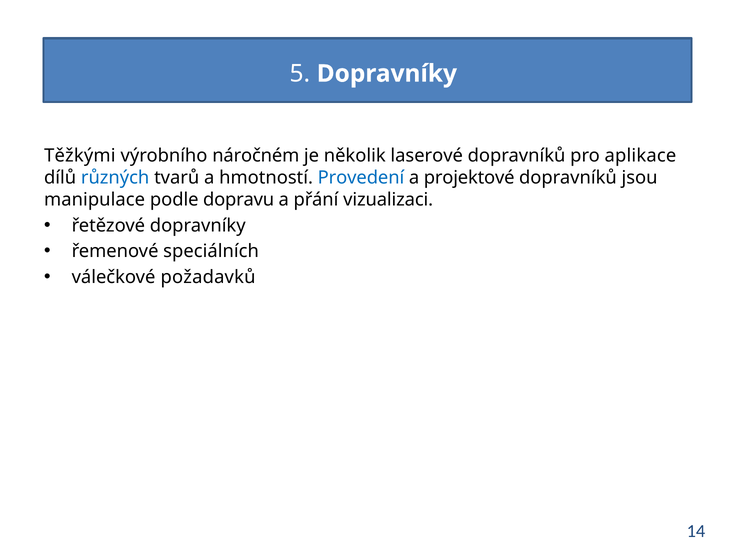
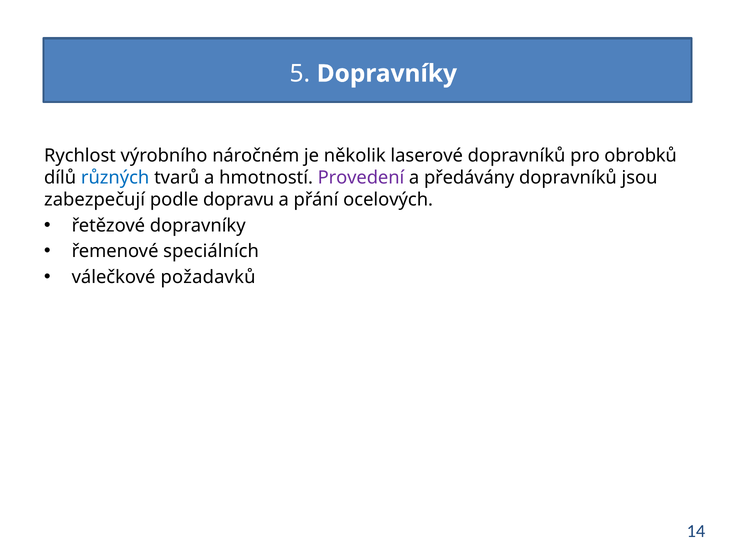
Těžkými: Těžkými -> Rychlost
aplikace: aplikace -> obrobků
Provedení colour: blue -> purple
projektové: projektové -> předávány
manipulace: manipulace -> zabezpečují
vizualizaci: vizualizaci -> ocelových
